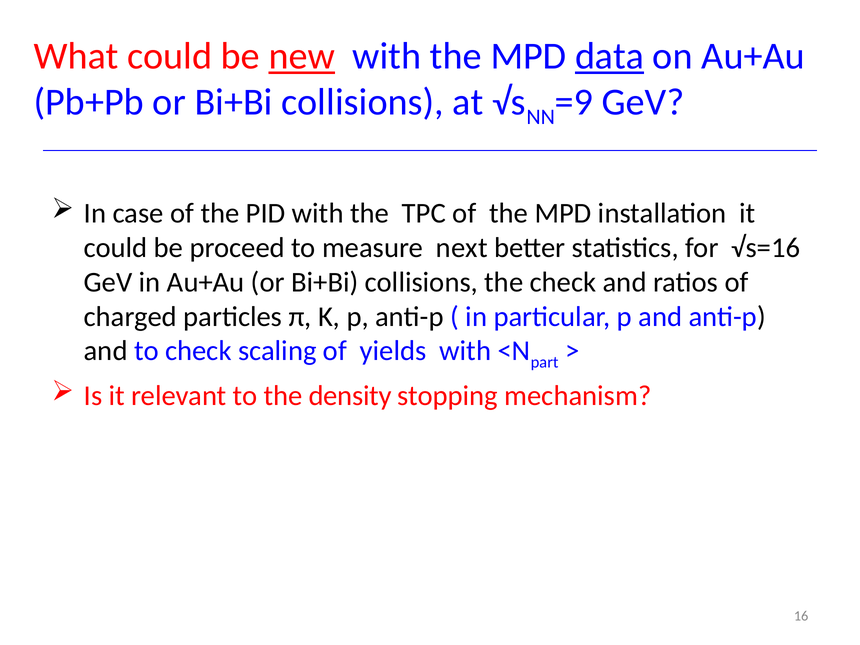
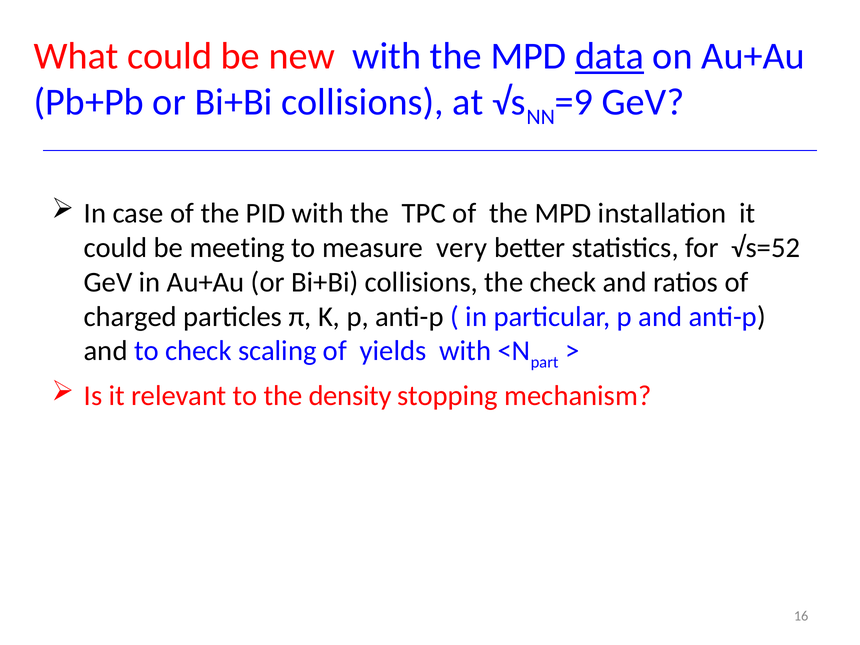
new underline: present -> none
proceed: proceed -> meeting
next: next -> very
√s=16: √s=16 -> √s=52
